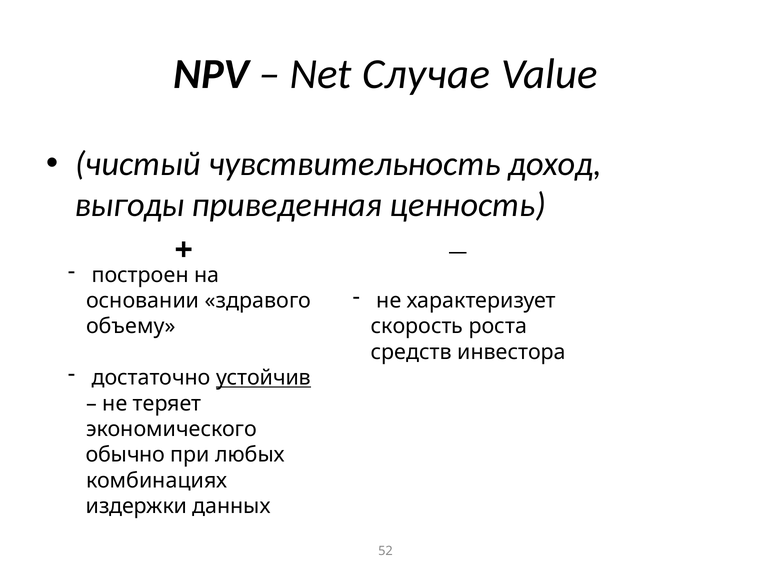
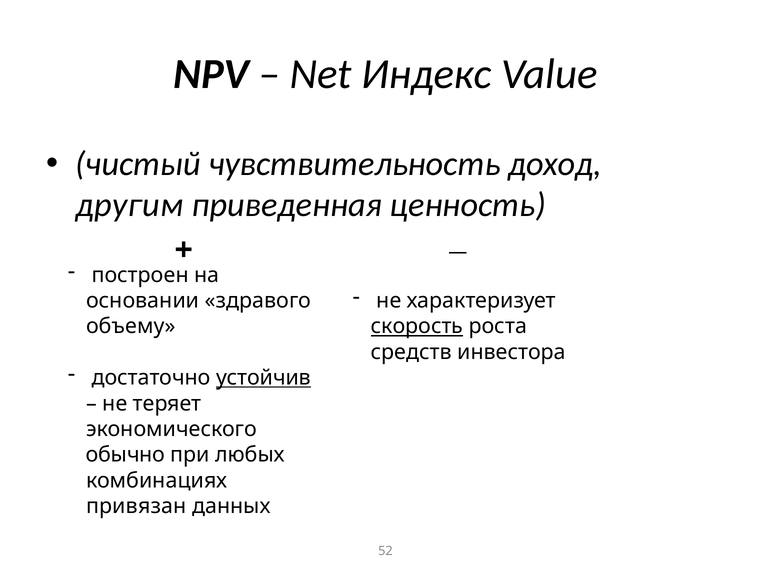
Случае: Случае -> Индекс
выгоды: выгоды -> другим
скорость underline: none -> present
издержки: издержки -> привязан
